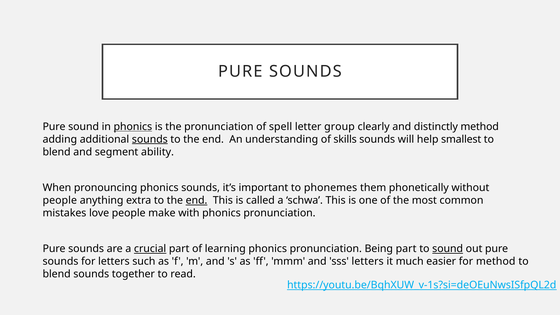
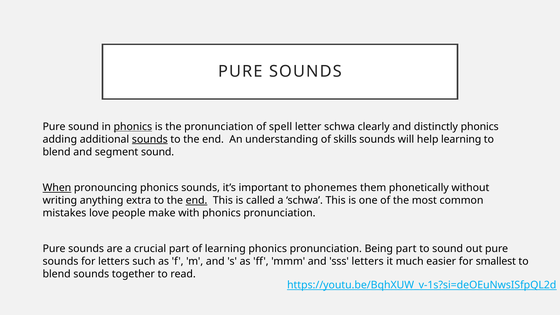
letter group: group -> schwa
distinctly method: method -> phonics
help smallest: smallest -> learning
segment ability: ability -> sound
When underline: none -> present
people at (60, 200): people -> writing
crucial underline: present -> none
sound at (448, 249) underline: present -> none
for method: method -> smallest
